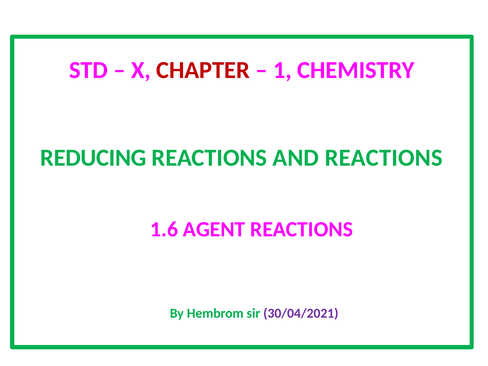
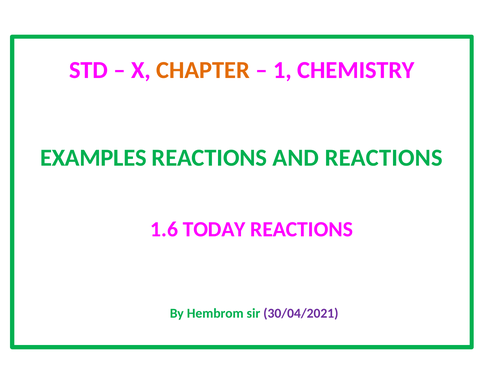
CHAPTER colour: red -> orange
REDUCING: REDUCING -> EXAMPLES
AGENT: AGENT -> TODAY
